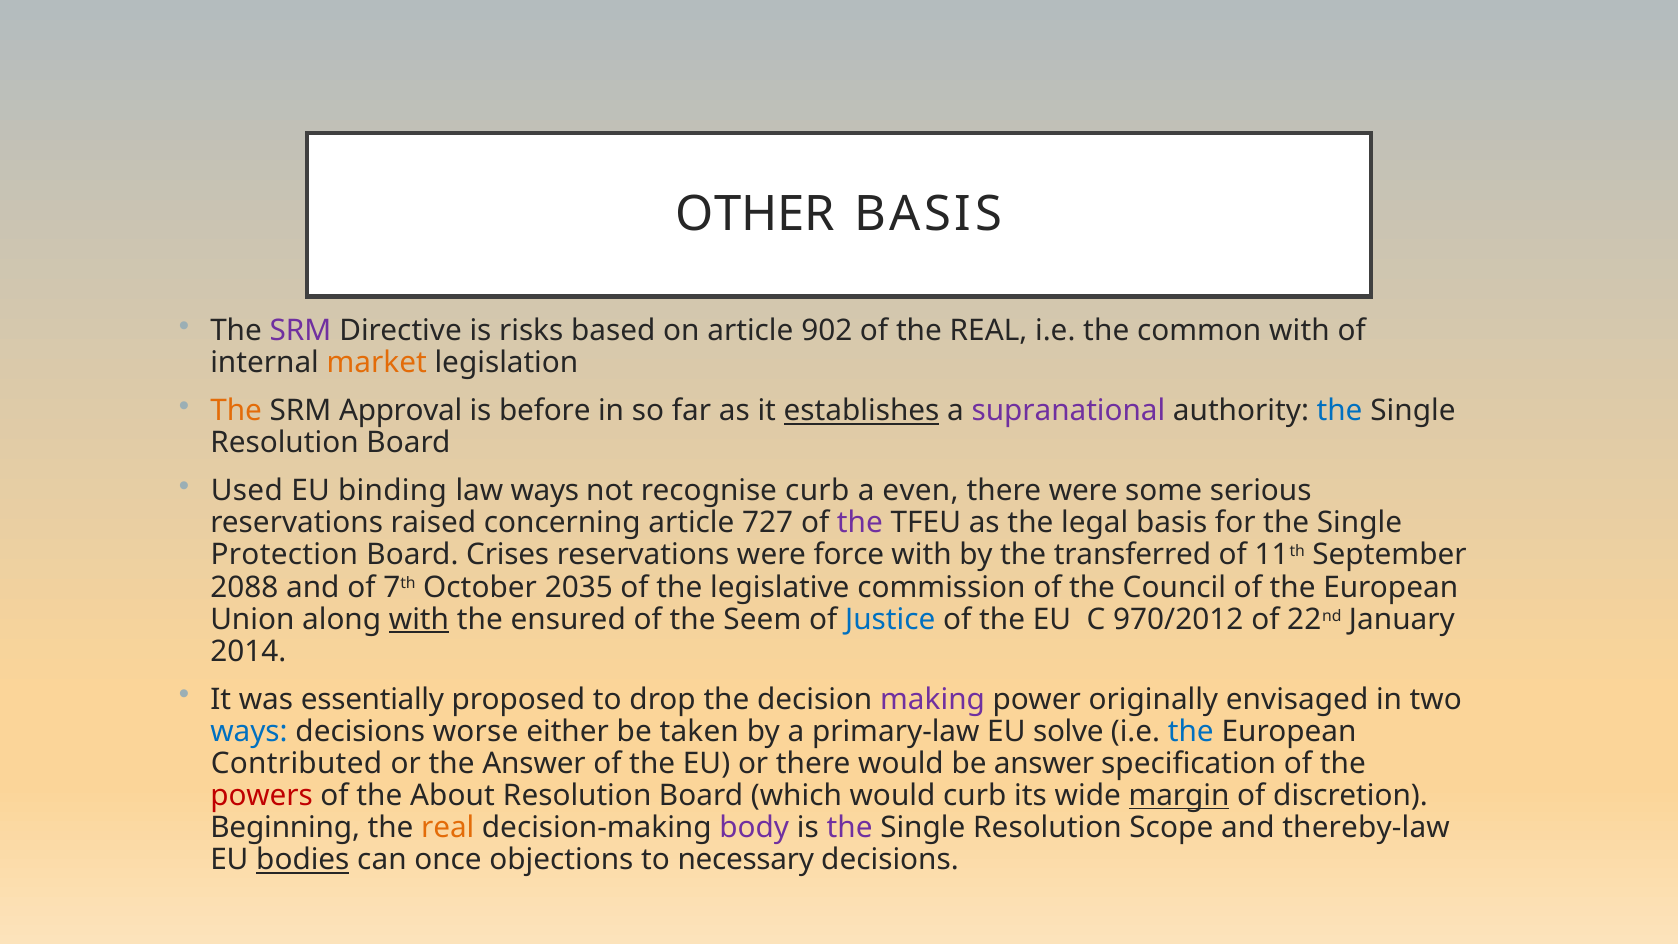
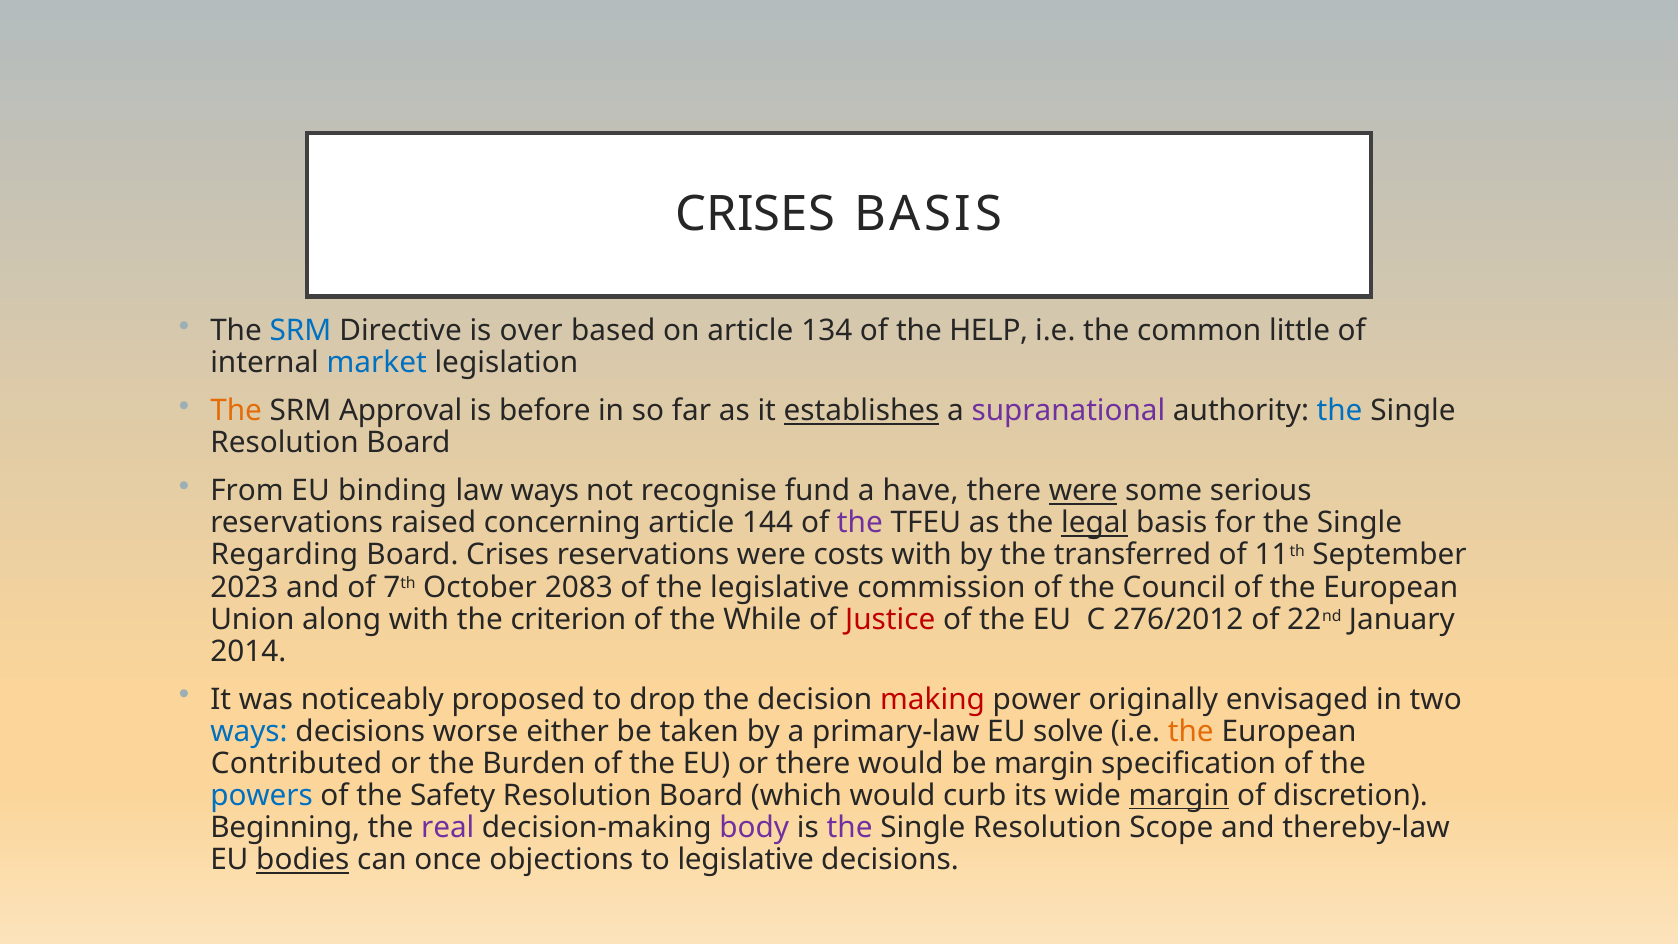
OTHER at (756, 214): OTHER -> CRISES
SRM at (301, 331) colour: purple -> blue
risks: risks -> over
902: 902 -> 134
of the REAL: REAL -> HELP
common with: with -> little
market colour: orange -> blue
Used: Used -> From
recognise curb: curb -> fund
even: even -> have
were at (1083, 491) underline: none -> present
727: 727 -> 144
legal underline: none -> present
Protection: Protection -> Regarding
force: force -> costs
2088: 2088 -> 2023
2035: 2035 -> 2083
with at (419, 619) underline: present -> none
ensured: ensured -> criterion
Seem: Seem -> While
Justice colour: blue -> red
970/2012: 970/2012 -> 276/2012
essentially: essentially -> noticeably
making colour: purple -> red
the at (1191, 731) colour: blue -> orange
the Answer: Answer -> Burden
be answer: answer -> margin
powers colour: red -> blue
About: About -> Safety
real at (448, 828) colour: orange -> purple
to necessary: necessary -> legislative
